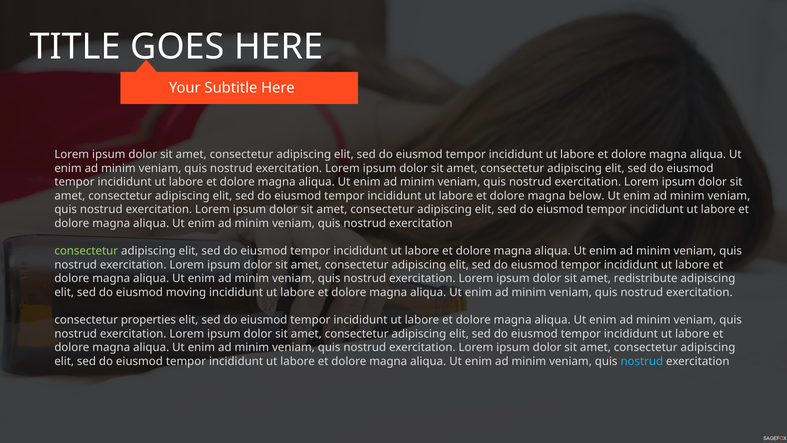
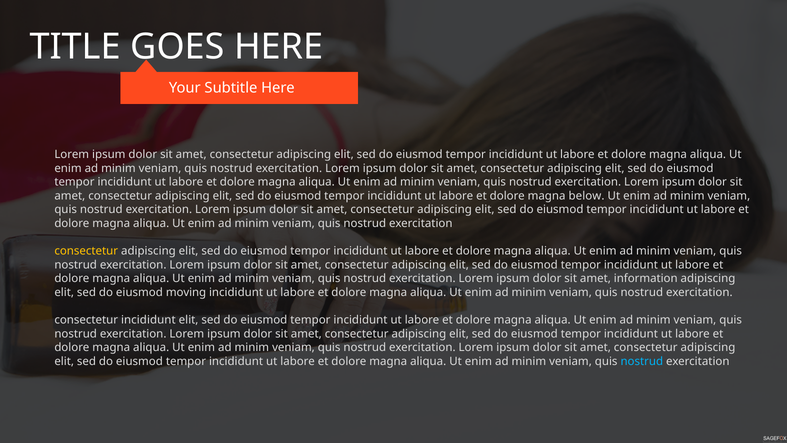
consectetur at (86, 251) colour: light green -> yellow
redistribute: redistribute -> information
consectetur properties: properties -> incididunt
